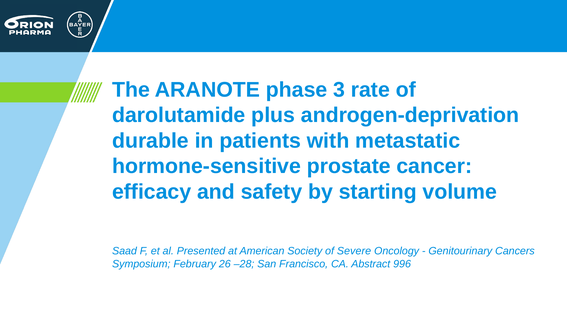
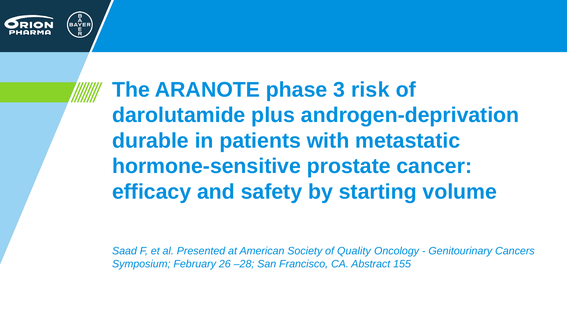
rate: rate -> risk
Severe: Severe -> Quality
996: 996 -> 155
